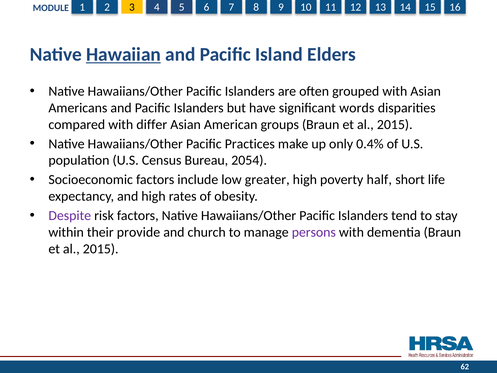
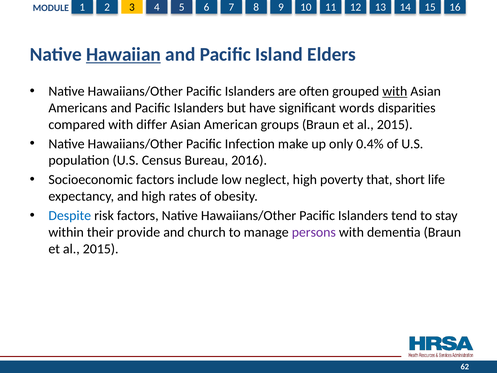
with at (395, 91) underline: none -> present
Practices: Practices -> Infection
2054: 2054 -> 2016
greater: greater -> neglect
half: half -> that
Despite colour: purple -> blue
